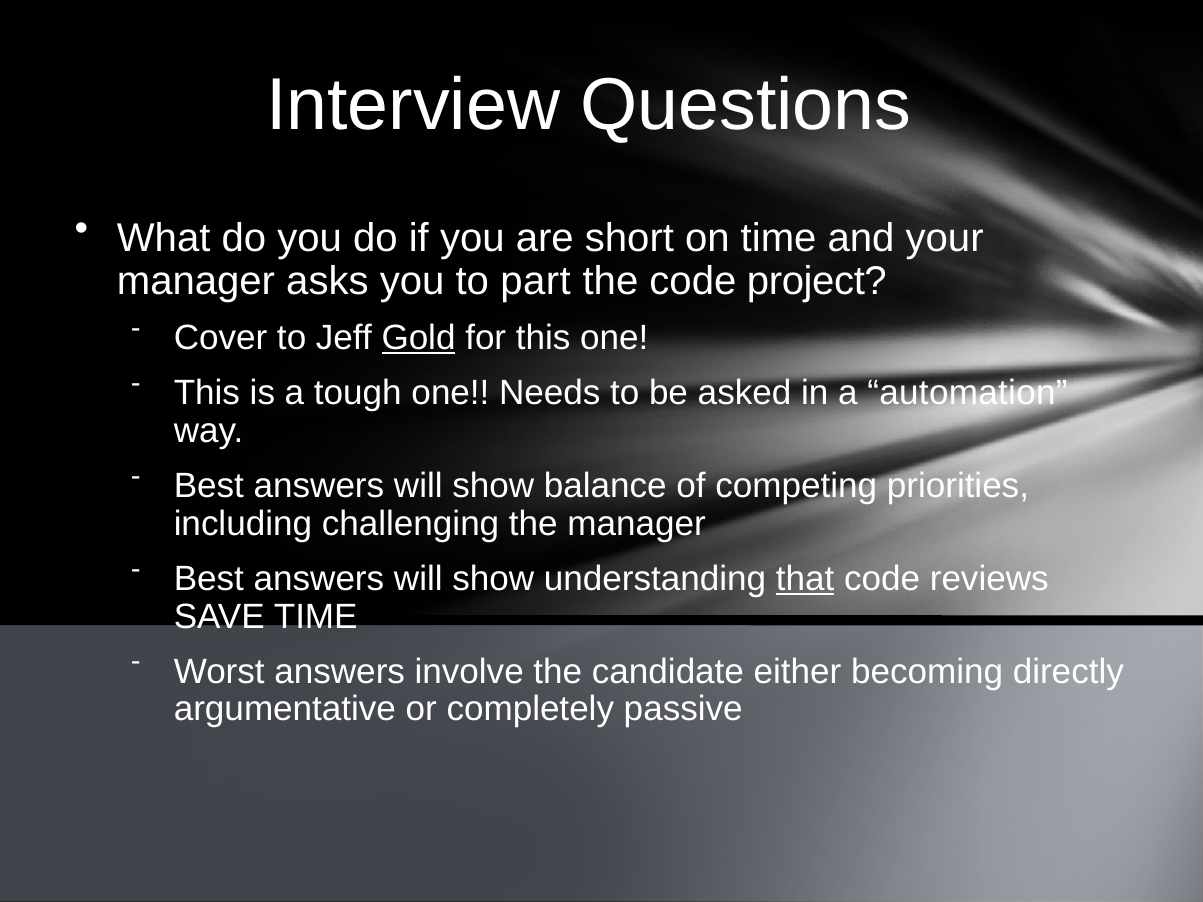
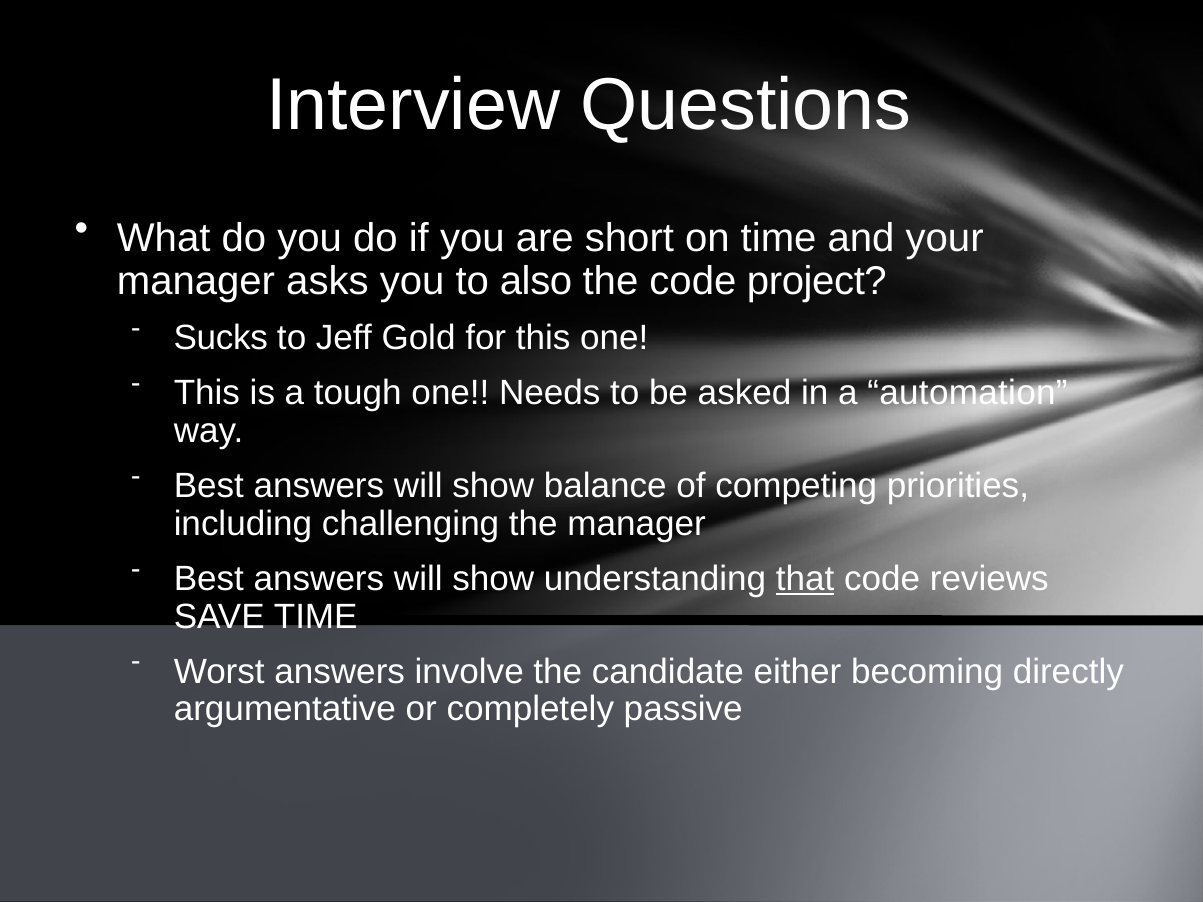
part: part -> also
Cover: Cover -> Sucks
Gold underline: present -> none
